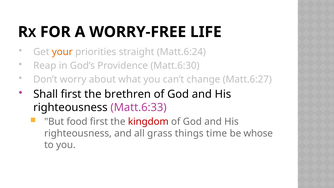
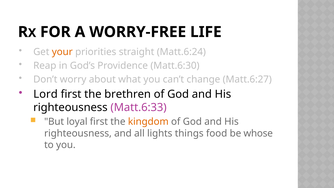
Shall: Shall -> Lord
food: food -> loyal
kingdom colour: red -> orange
grass: grass -> lights
time: time -> food
